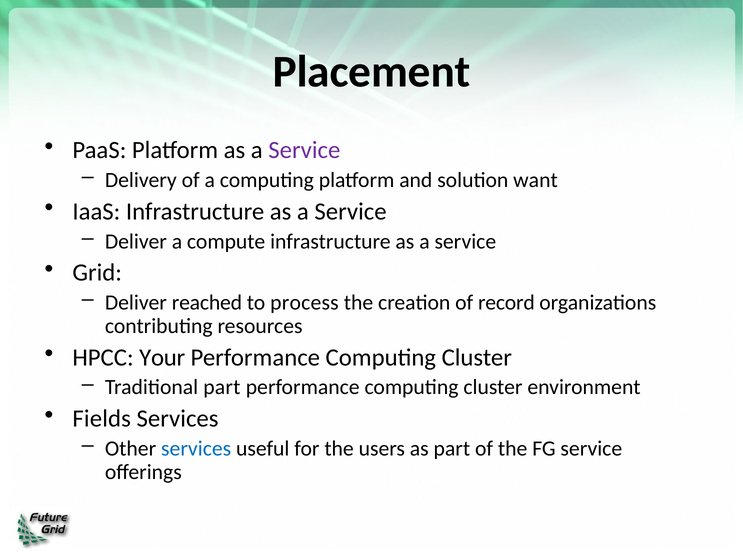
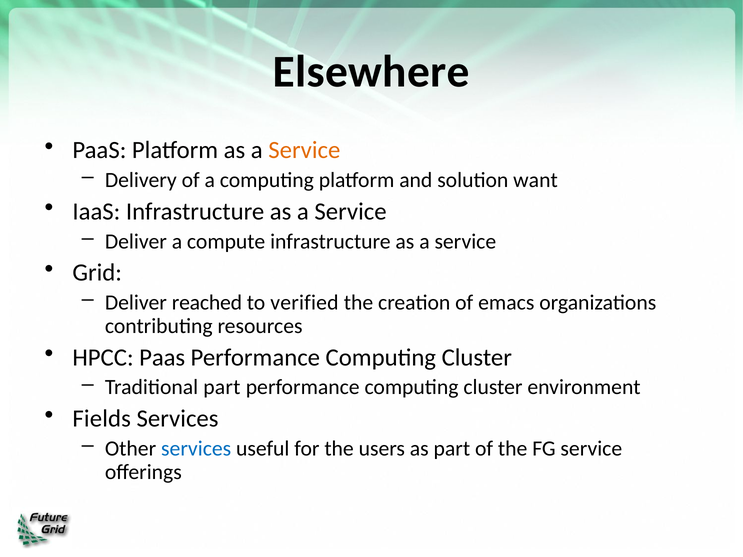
Placement: Placement -> Elsewhere
Service at (304, 150) colour: purple -> orange
process: process -> verified
record: record -> emacs
HPCC Your: Your -> Paas
